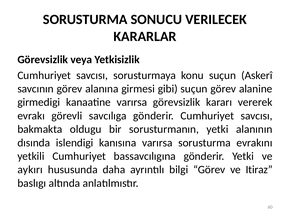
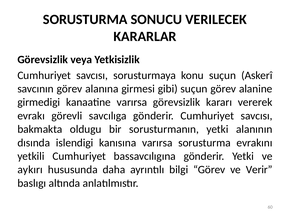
Itiraz: Itiraz -> Verir
